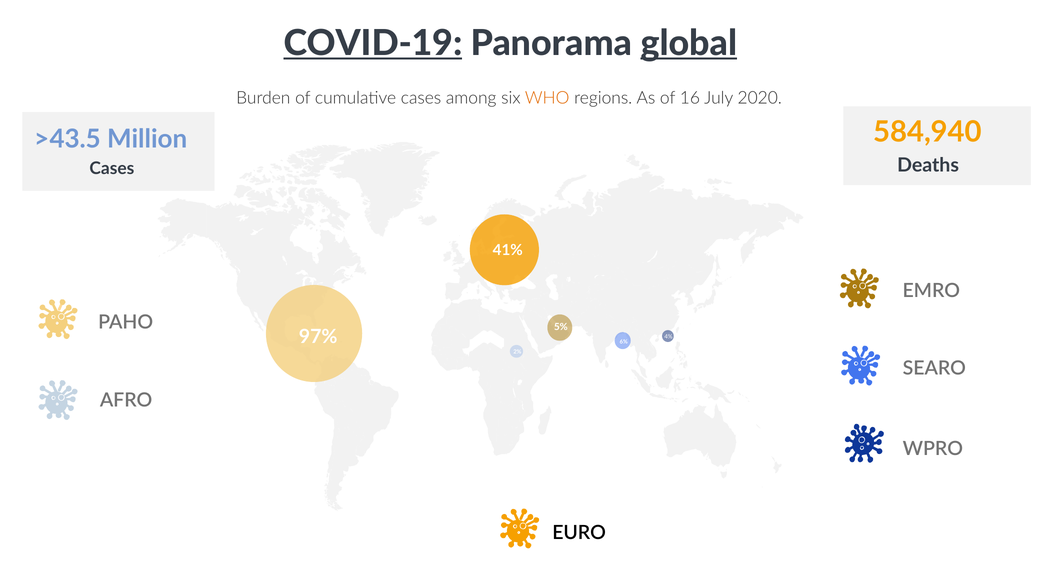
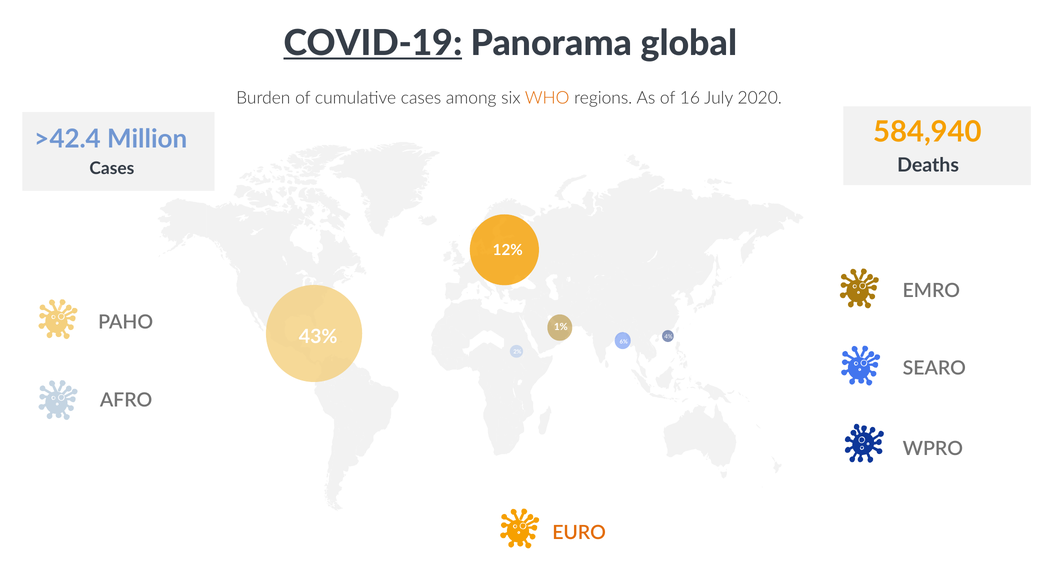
global underline: present -> none
>43.5: >43.5 -> >42.4
41%: 41% -> 12%
5%: 5% -> 1%
97%: 97% -> 43%
EURO colour: black -> orange
